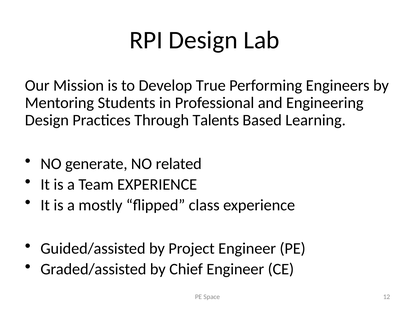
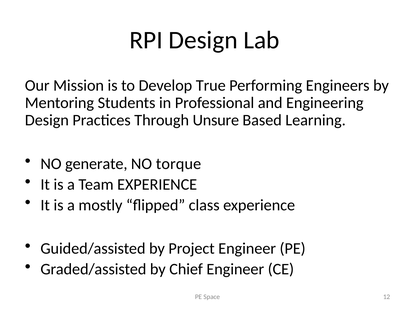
Talents: Talents -> Unsure
related: related -> torque
